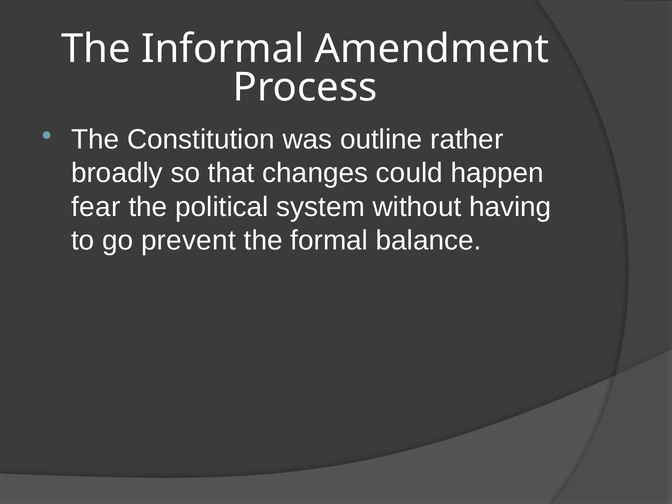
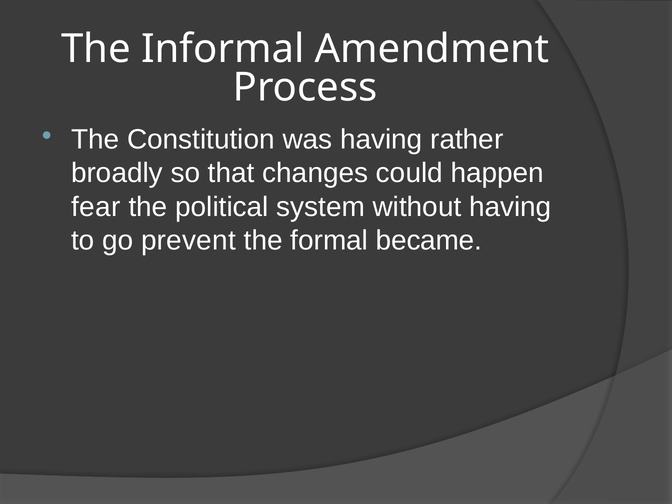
was outline: outline -> having
balance: balance -> became
